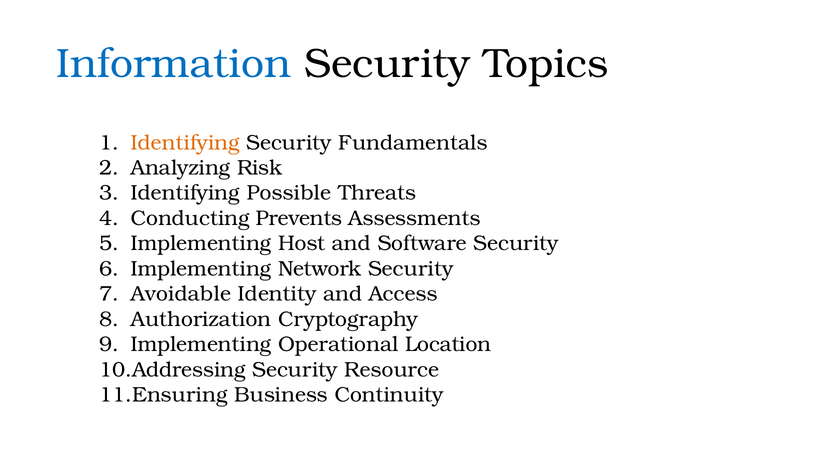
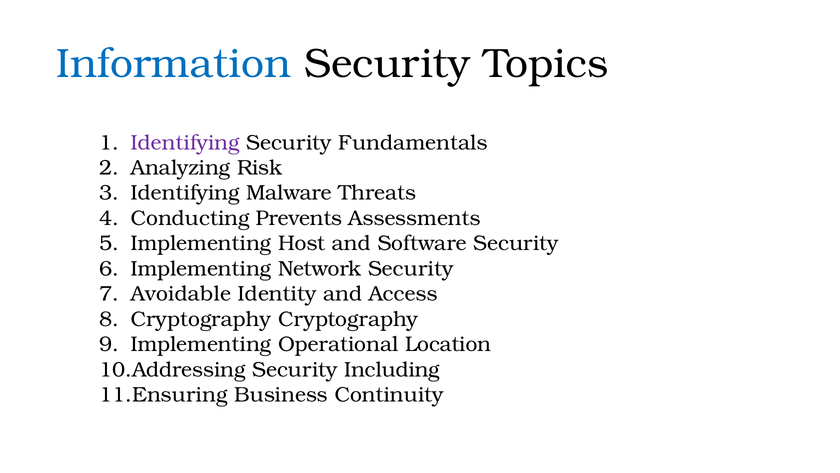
Identifying at (185, 142) colour: orange -> purple
Possible: Possible -> Malware
Authorization at (201, 319): Authorization -> Cryptography
Resource: Resource -> Including
